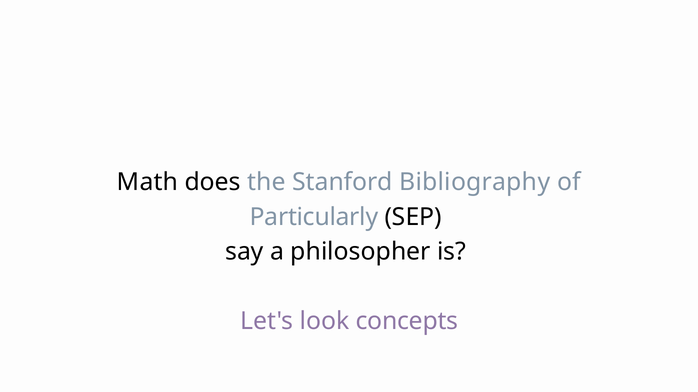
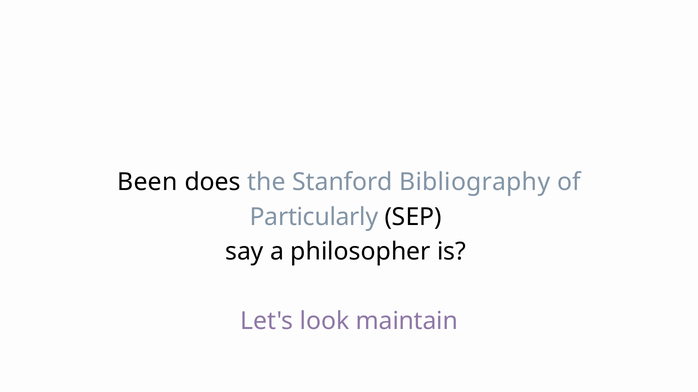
Math: Math -> Been
concepts: concepts -> maintain
